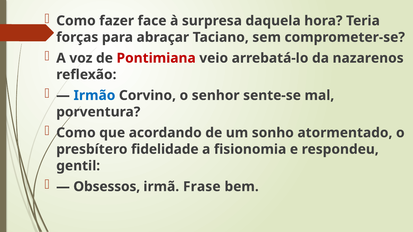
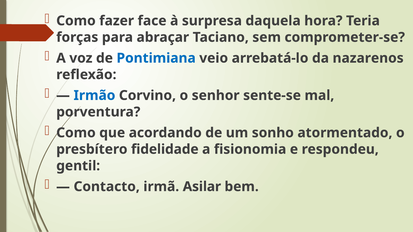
Pontimiana colour: red -> blue
Obsessos: Obsessos -> Contacto
Frase: Frase -> Asilar
